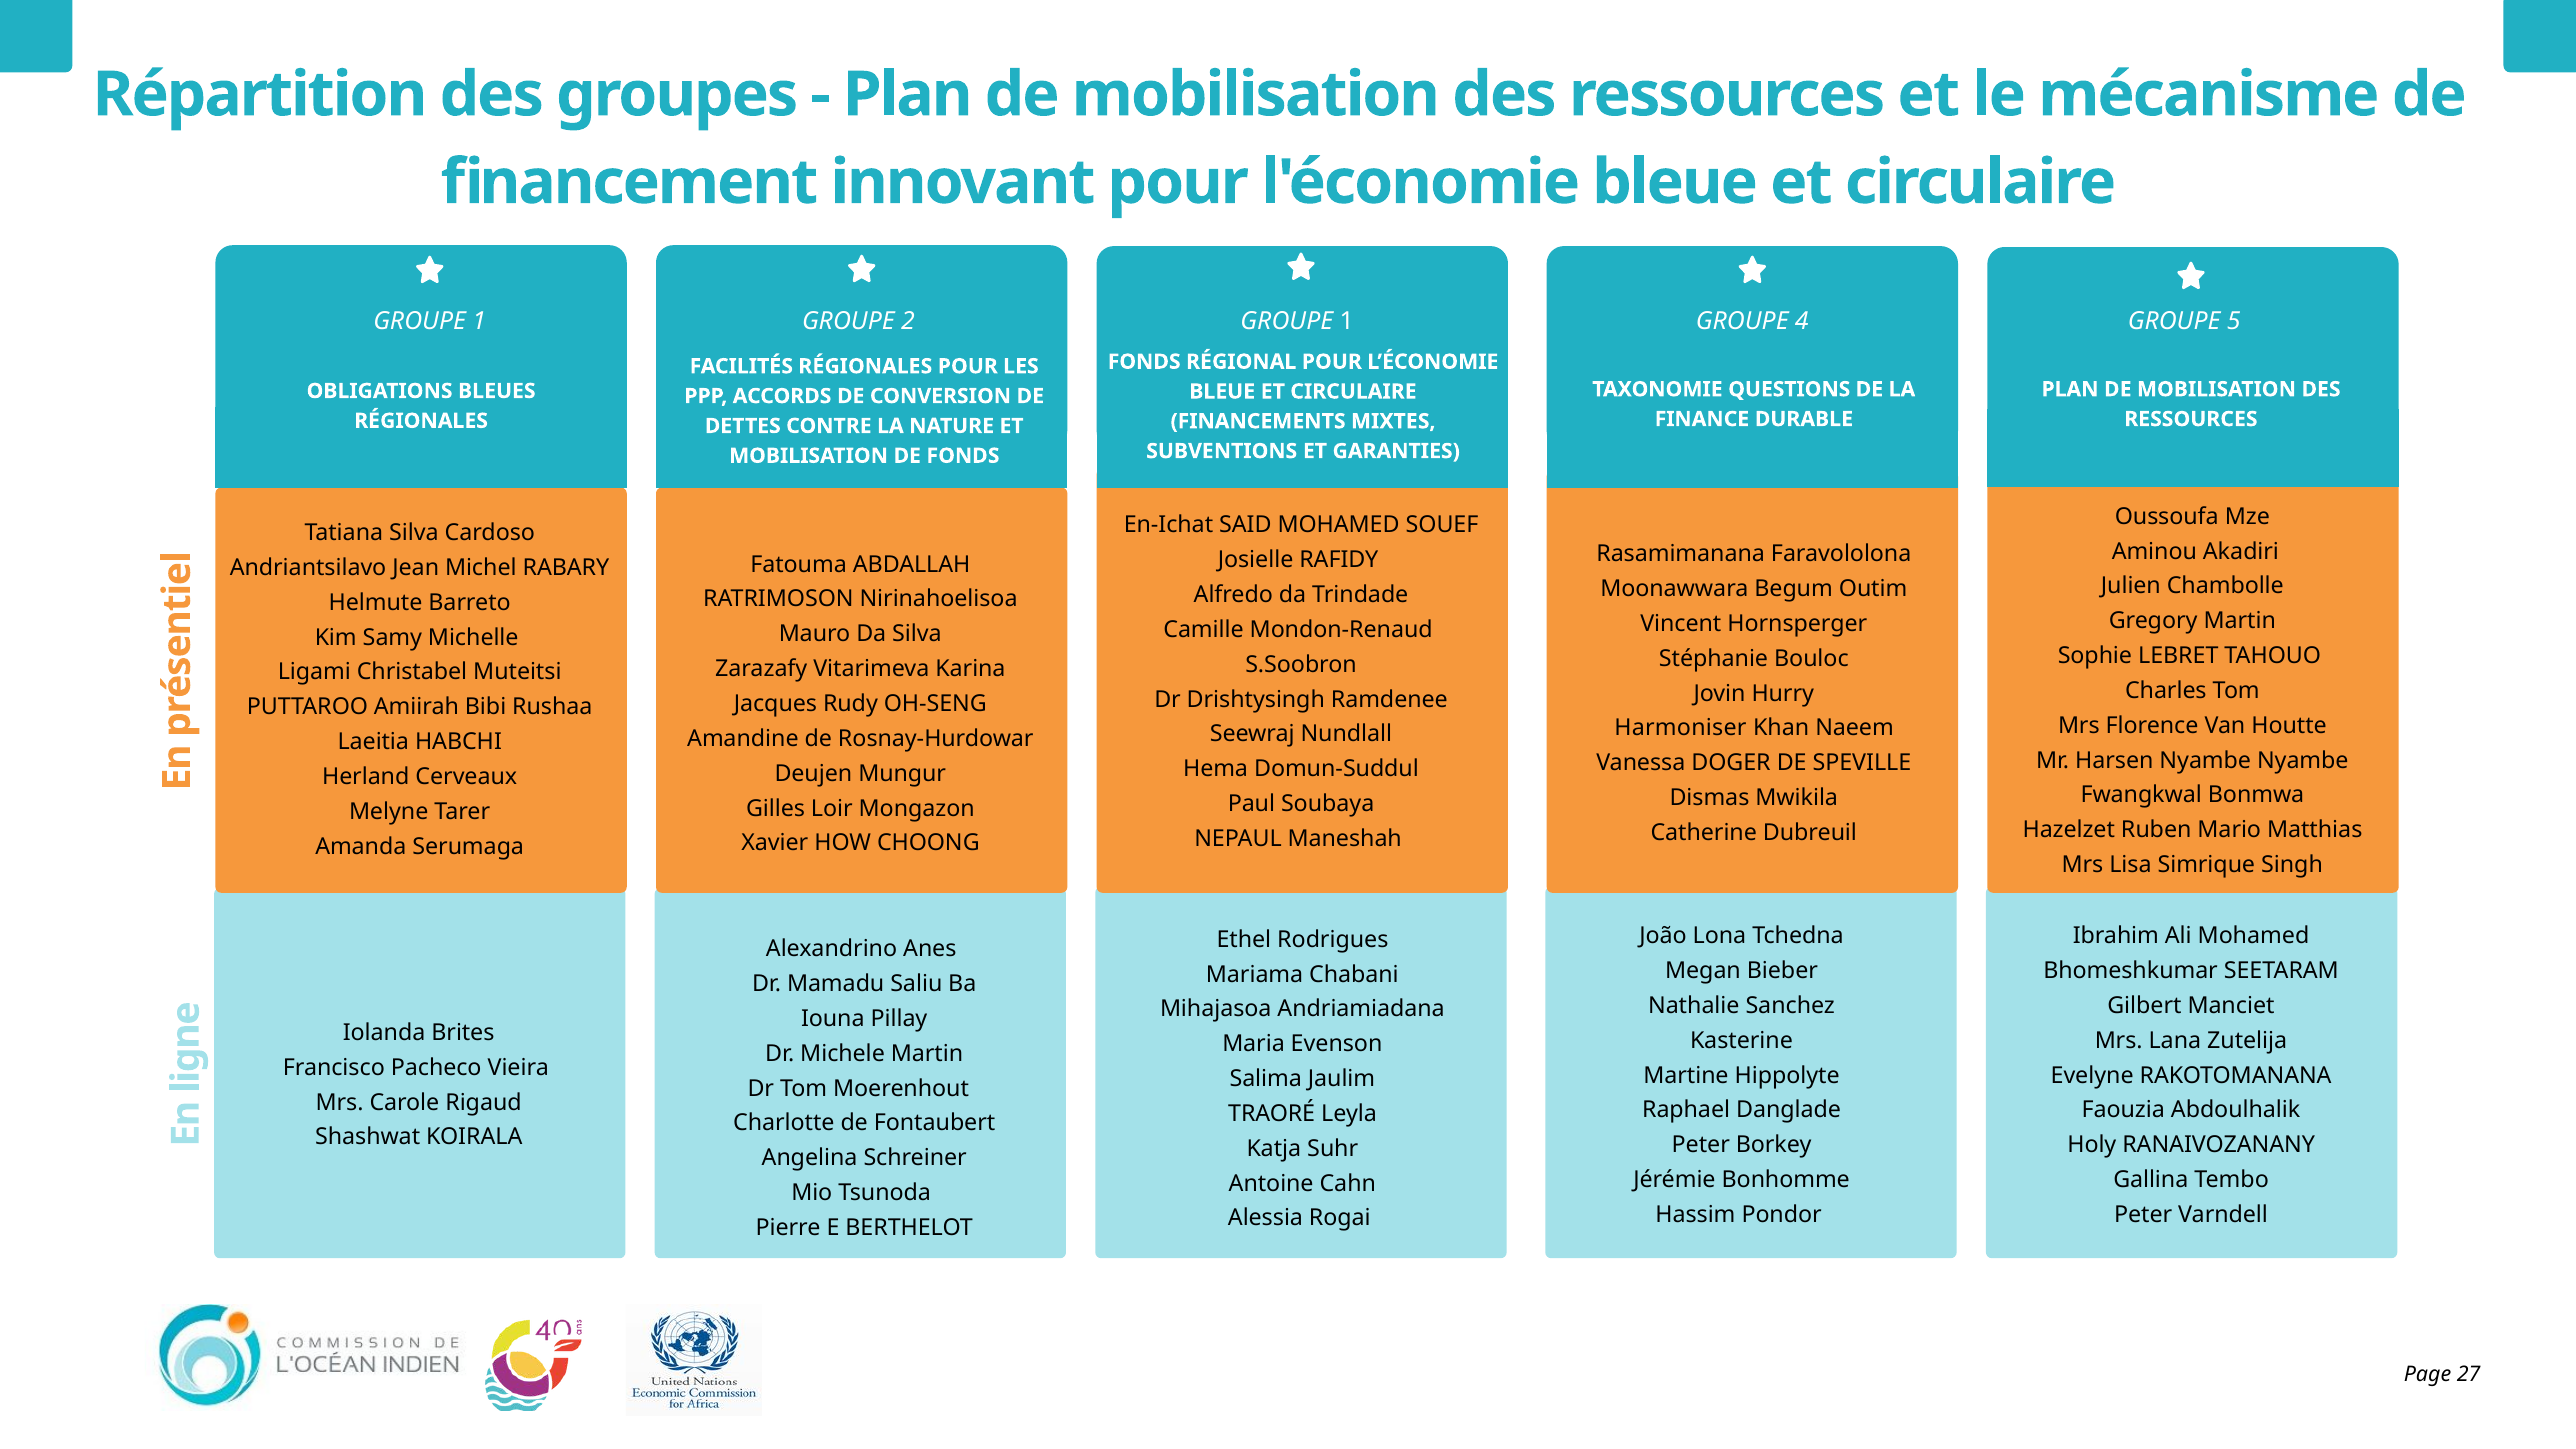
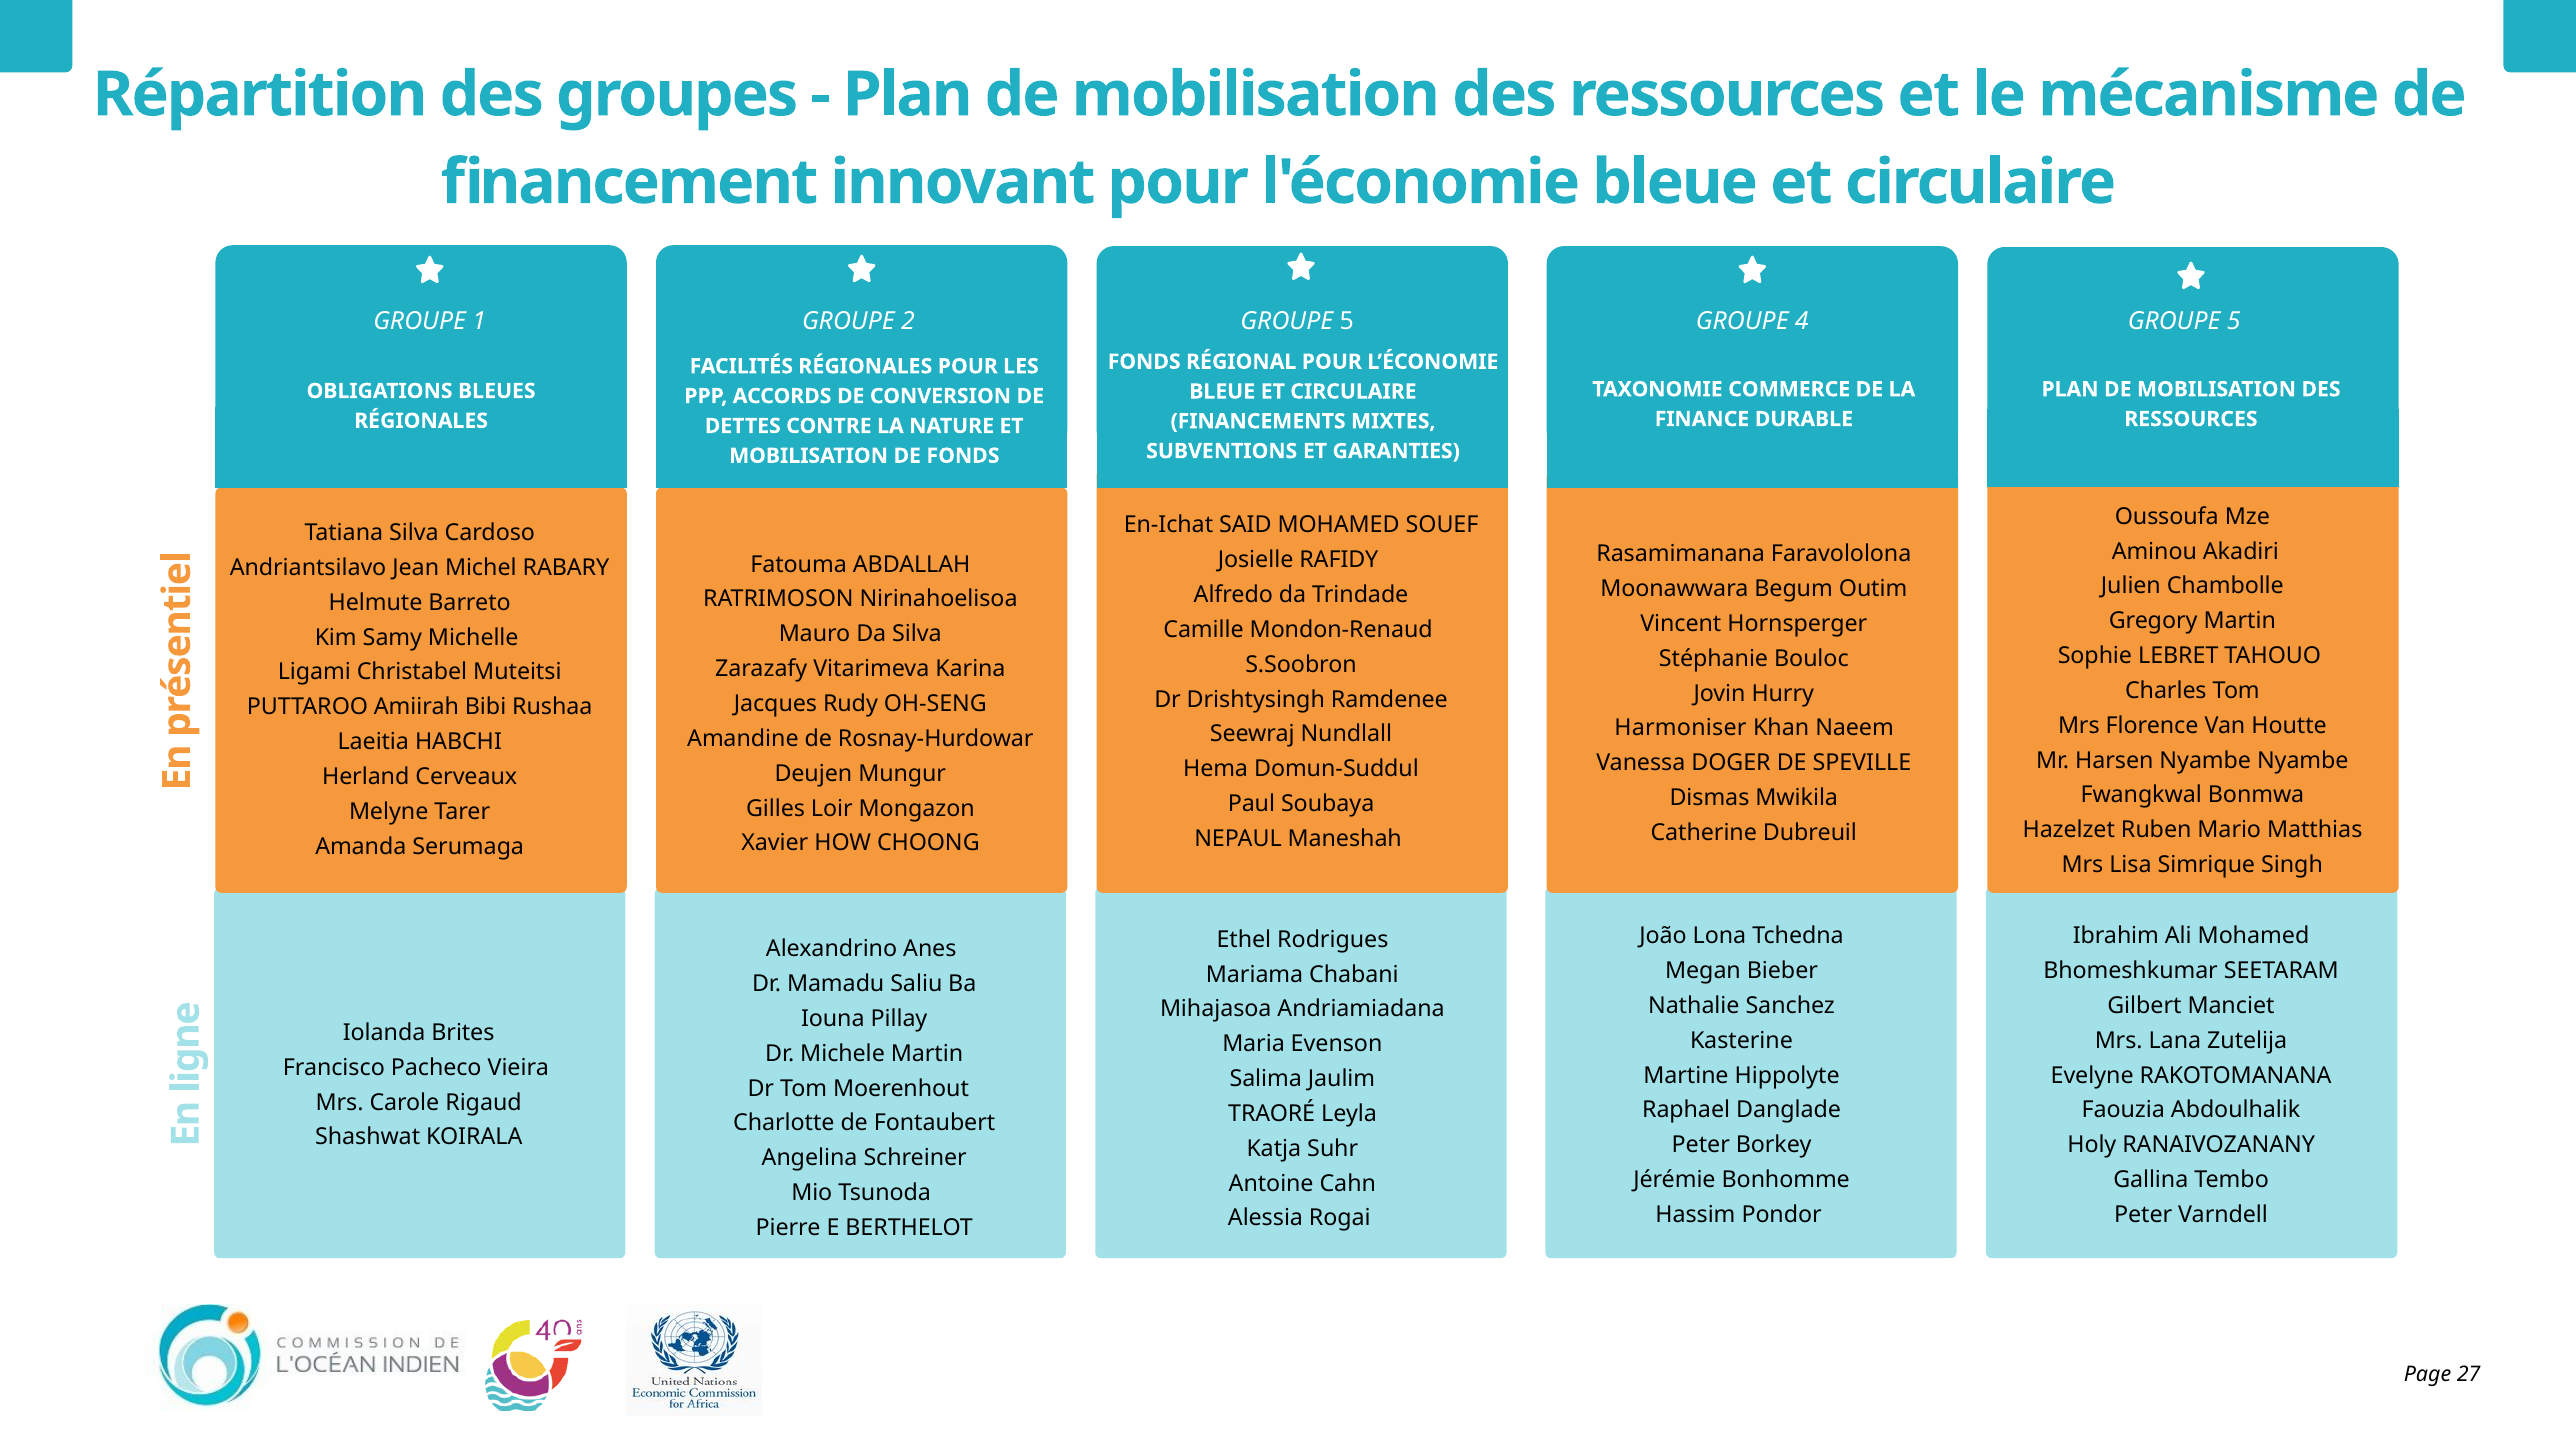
1 at (1347, 321): 1 -> 5
QUESTIONS: QUESTIONS -> COMMERCE
